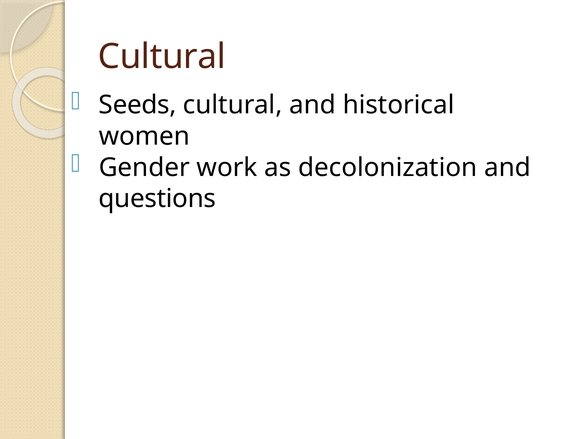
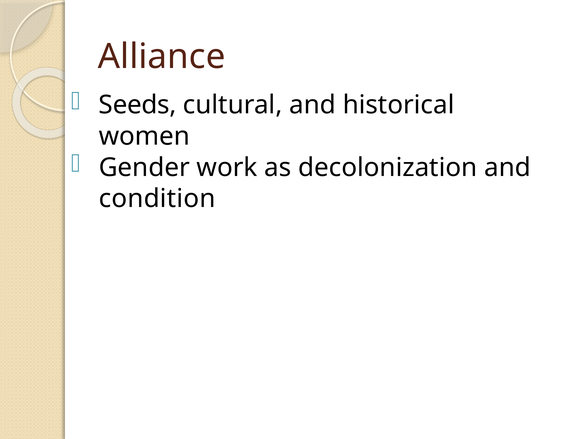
Cultural at (162, 57): Cultural -> Alliance
questions: questions -> condition
